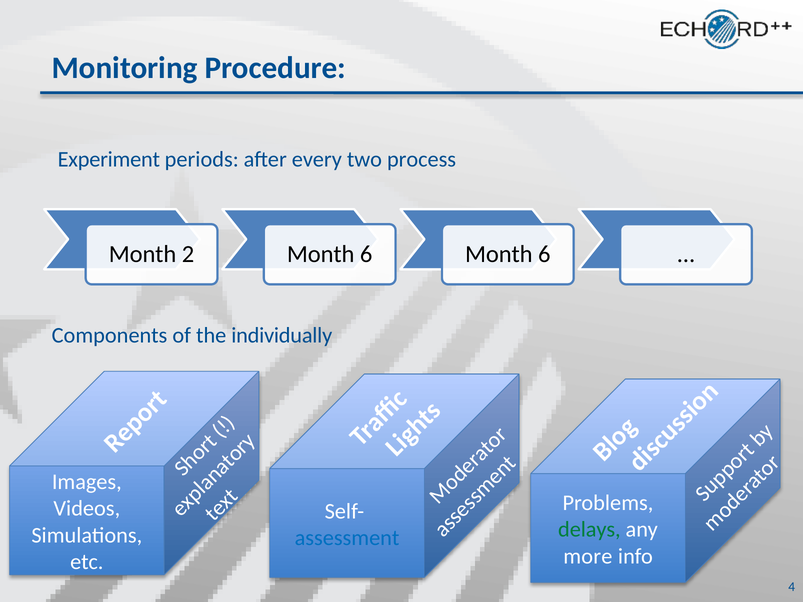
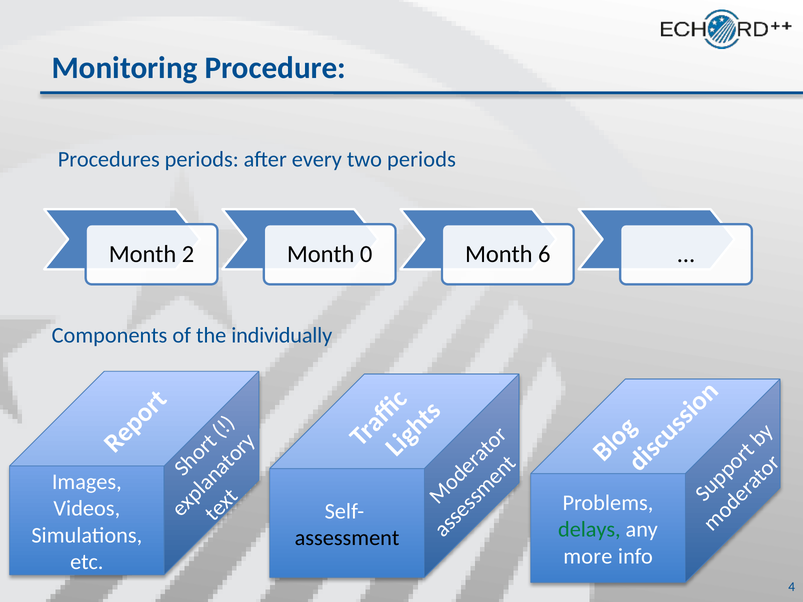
Experiment: Experiment -> Procedures
two process: process -> periods
6 at (366, 254): 6 -> 0
assessment colour: blue -> black
